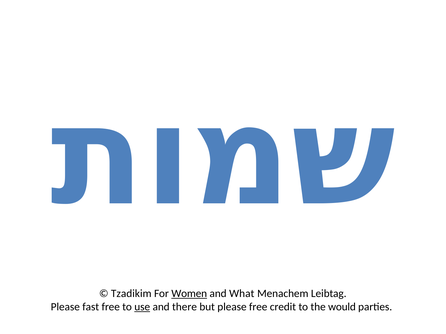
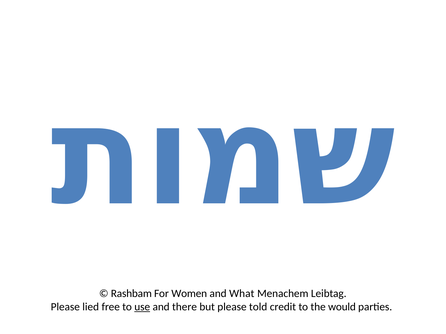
Tzadikim: Tzadikim -> Rashbam
Women underline: present -> none
fast: fast -> lied
please free: free -> told
